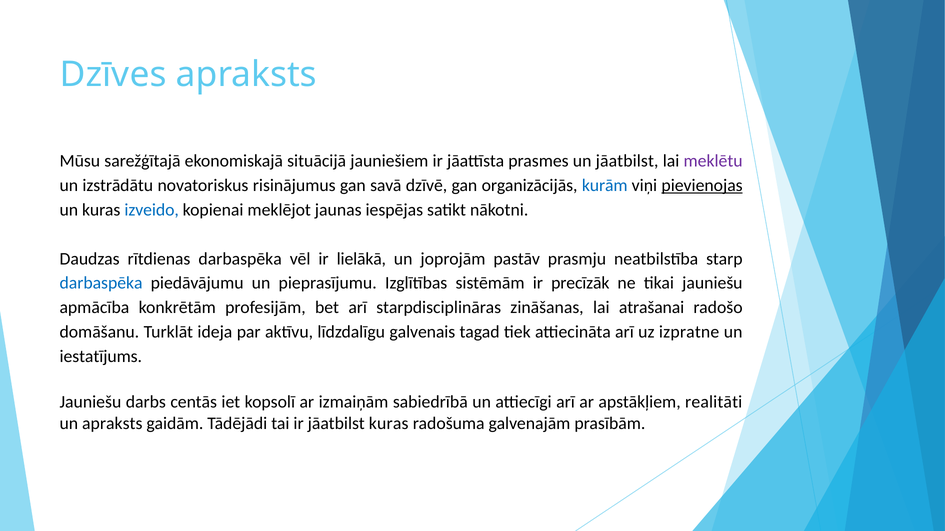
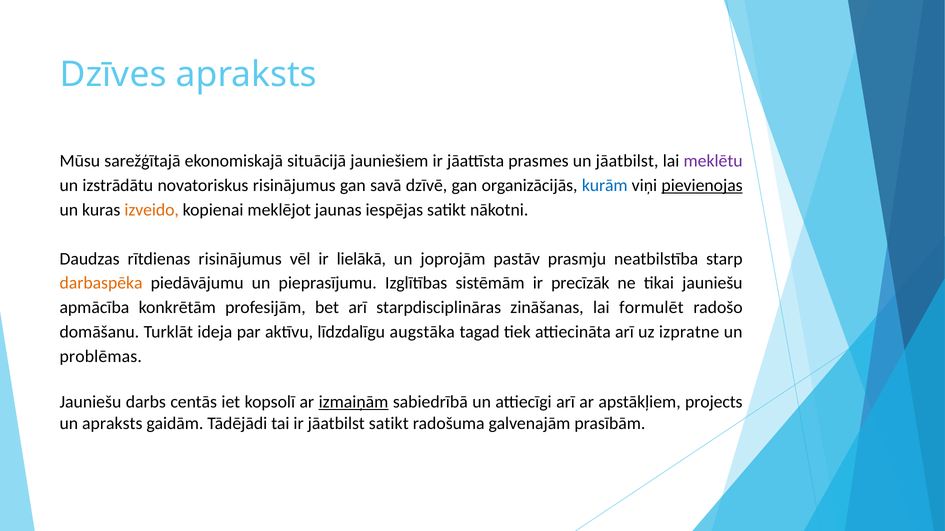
izveido colour: blue -> orange
rītdienas darbaspēka: darbaspēka -> risinājumus
darbaspēka at (101, 283) colour: blue -> orange
atrašanai: atrašanai -> formulēt
galvenais: galvenais -> augstāka
iestatījums: iestatījums -> problēmas
izmaiņām underline: none -> present
realitāti: realitāti -> projects
jāatbilst kuras: kuras -> satikt
